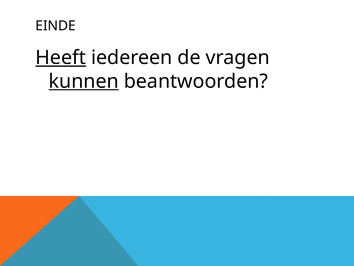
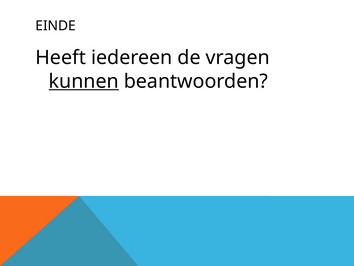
Heeft underline: present -> none
